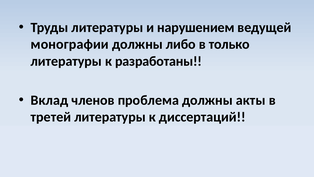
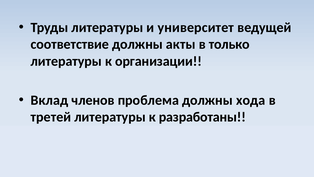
нарушением: нарушением -> университет
монографии: монографии -> соответствие
либо: либо -> акты
разработаны: разработаны -> организации
акты: акты -> хода
диссертаций: диссертаций -> разработаны
